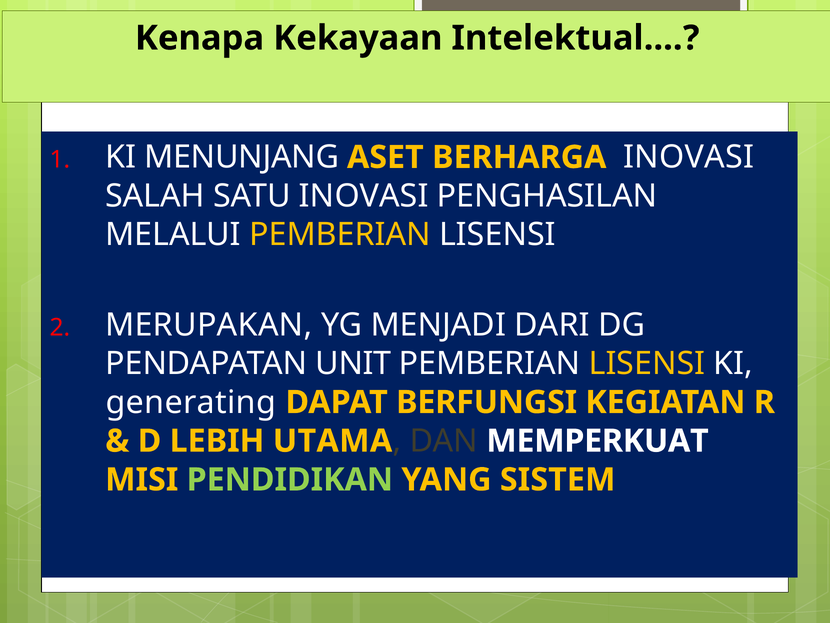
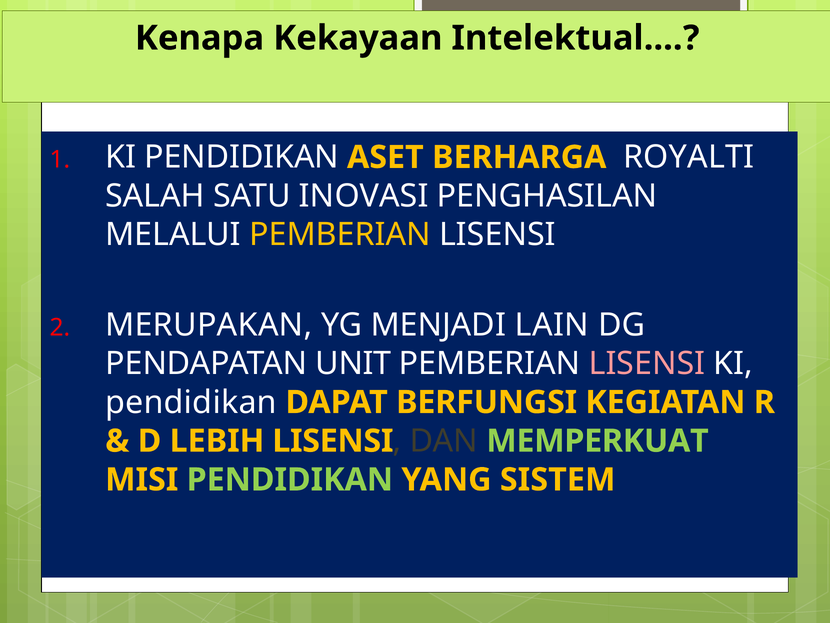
MENUNJANG at (242, 157): MENUNJANG -> PENDIDIKAN
BERHARGA INOVASI: INOVASI -> ROYALTI
DARI: DARI -> LAIN
LISENSI at (647, 363) colour: yellow -> pink
generating at (191, 402): generating -> pendidikan
LEBIH UTAMA: UTAMA -> LISENSI
MEMPERKUAT colour: white -> light green
